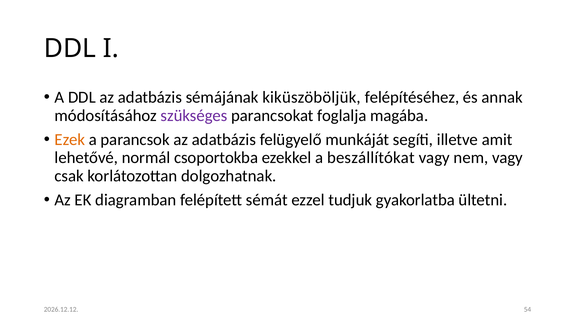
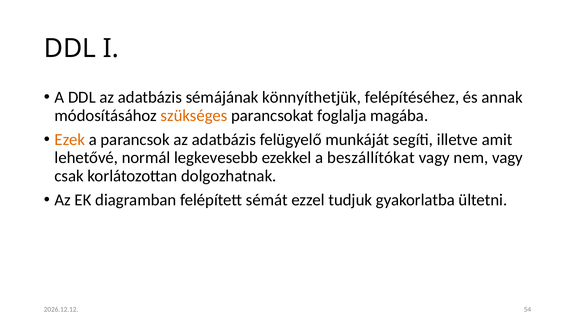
kiküszöböljük: kiküszöböljük -> könnyíthetjük
szükséges colour: purple -> orange
csoportokba: csoportokba -> legkevesebb
